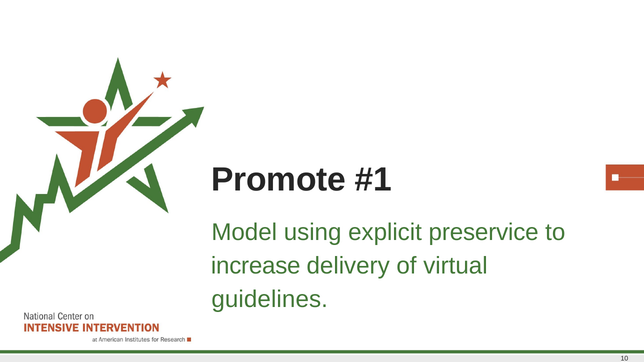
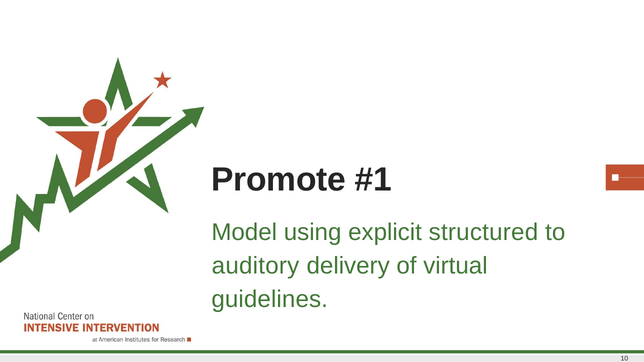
preservice: preservice -> structured
increase: increase -> auditory
